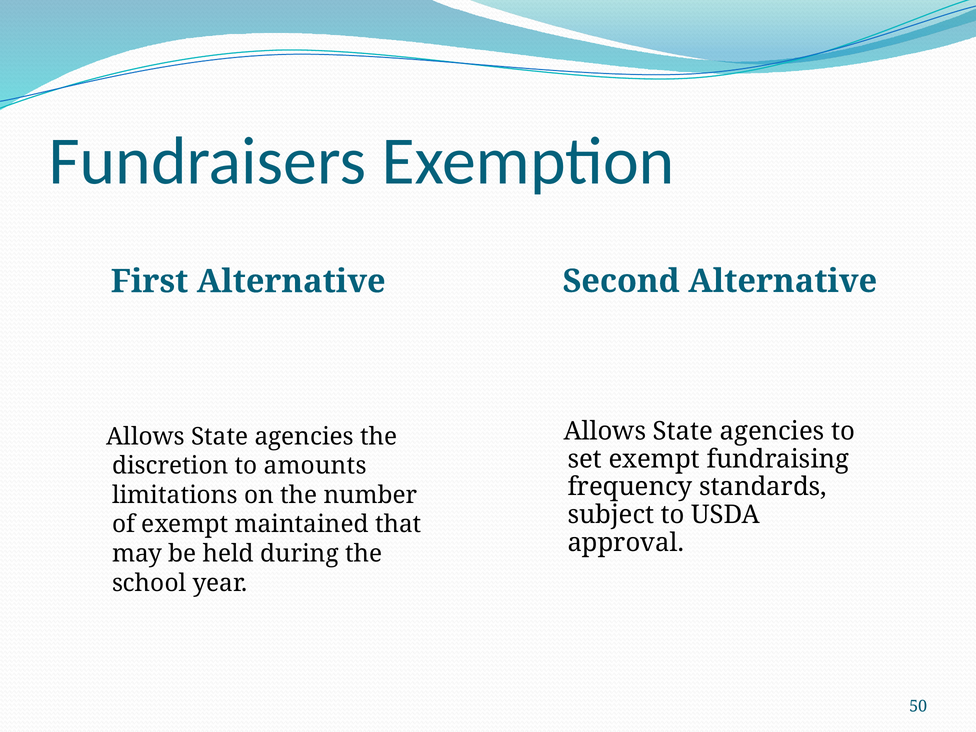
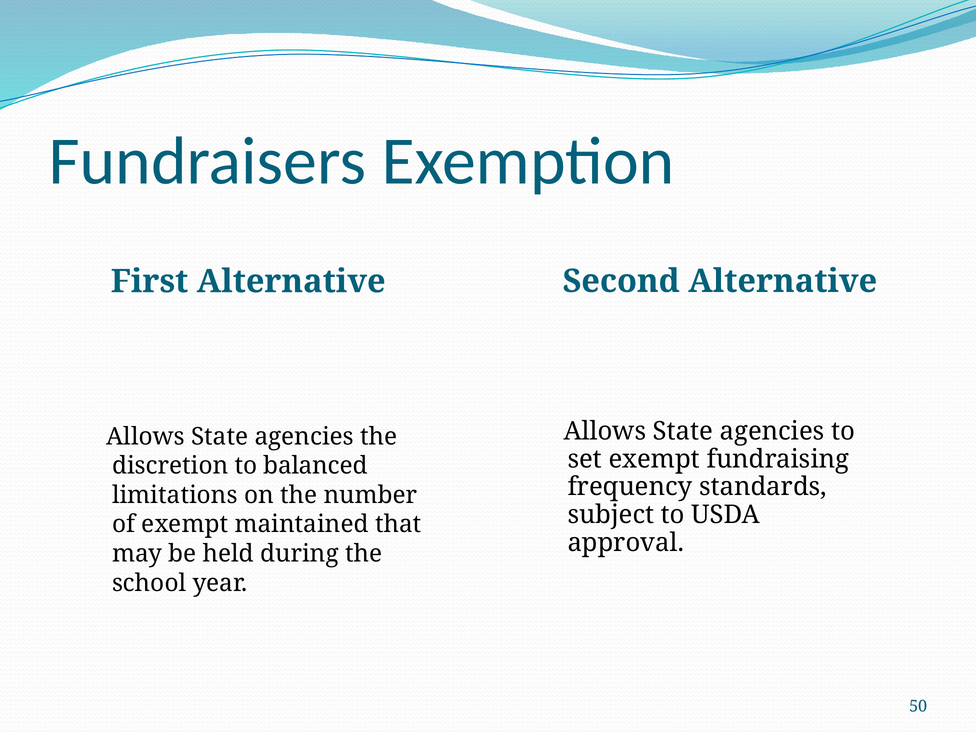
amounts: amounts -> balanced
